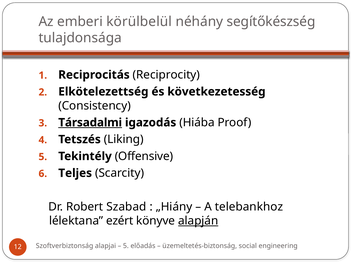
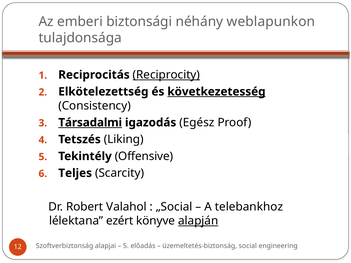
körülbelül: körülbelül -> biztonsági
segítőkészség: segítőkészség -> weblapunkon
Reciprocity underline: none -> present
következetesség underline: none -> present
Hiába: Hiába -> Egész
Szabad: Szabad -> Valahol
„Hiány: „Hiány -> „Social
